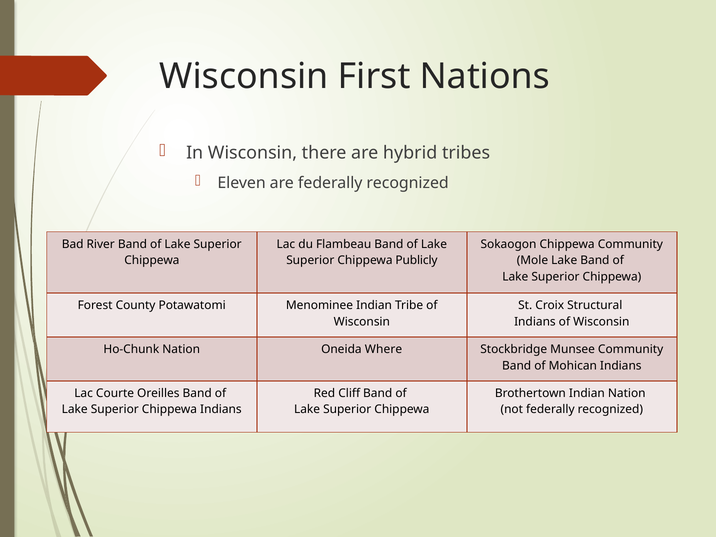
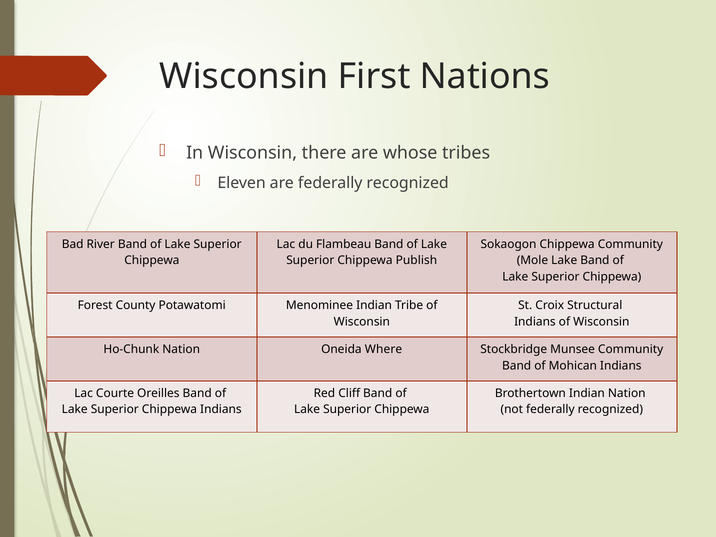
hybrid: hybrid -> whose
Publicly: Publicly -> Publish
